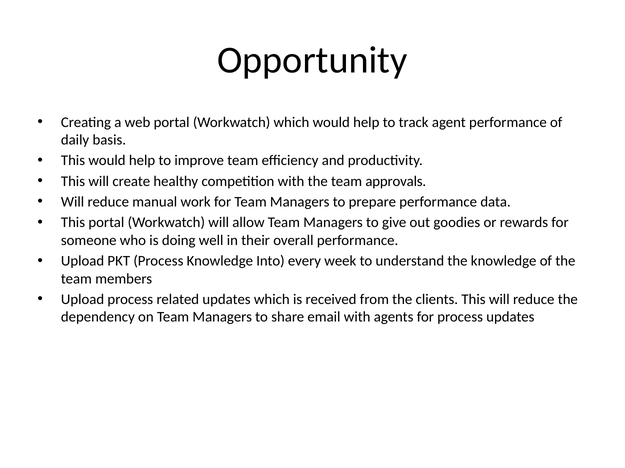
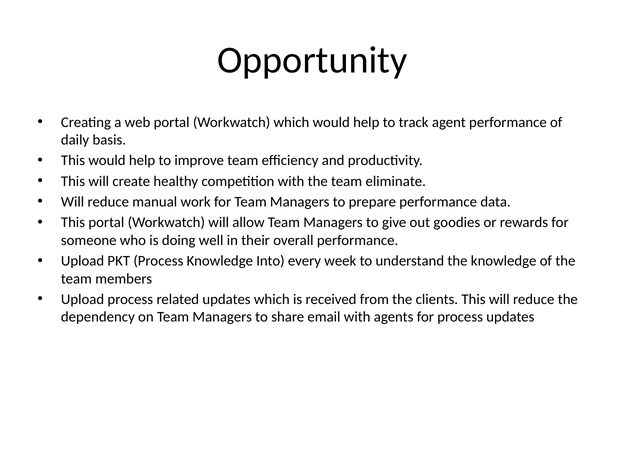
approvals: approvals -> eliminate
